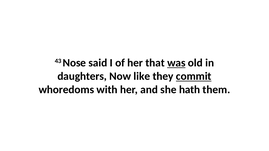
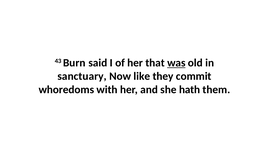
Nose: Nose -> Burn
daughters: daughters -> sanctuary
commit underline: present -> none
